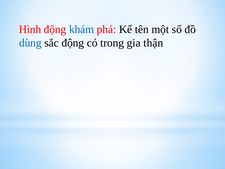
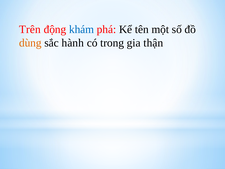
Hình: Hình -> Trên
dùng colour: blue -> orange
sắc động: động -> hành
